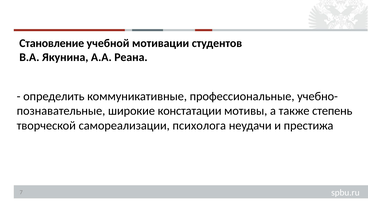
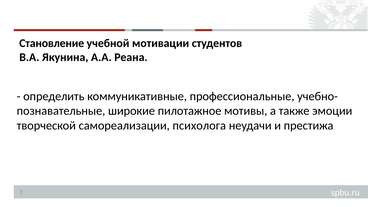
констатации: констатации -> пилотажное
степень: степень -> эмоции
